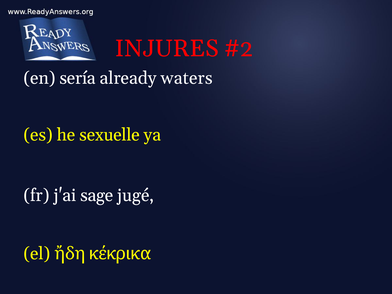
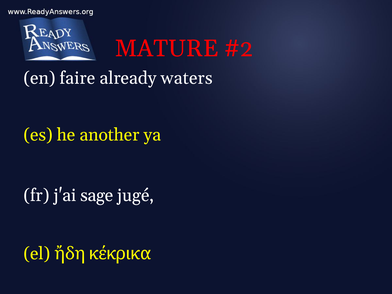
INJURES: INJURES -> MATURE
sería: sería -> faire
sexuelle: sexuelle -> another
